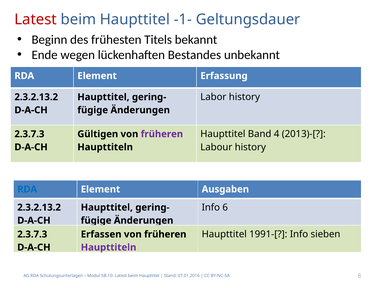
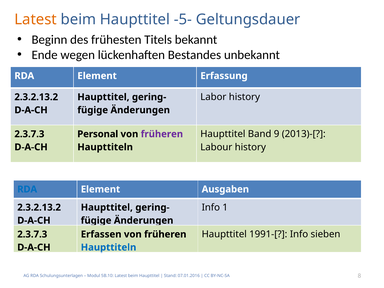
Latest at (36, 19) colour: red -> orange
-1-: -1- -> -5-
4: 4 -> 9
Gültigen: Gültigen -> Personal
6: 6 -> 1
Haupttiteln at (109, 247) colour: purple -> blue
